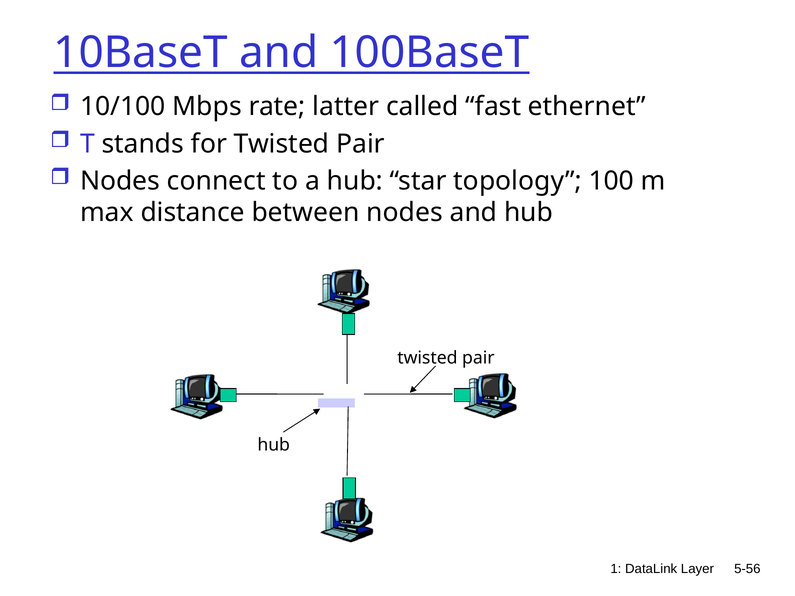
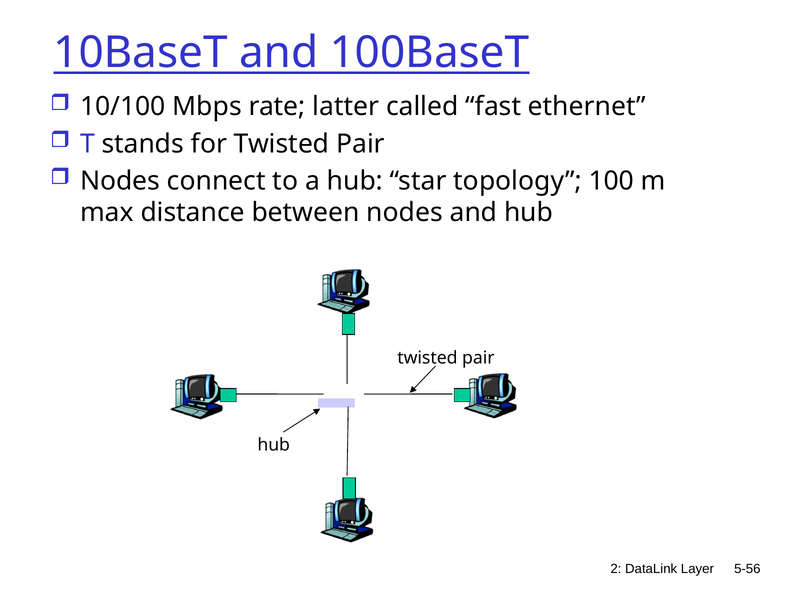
1: 1 -> 2
